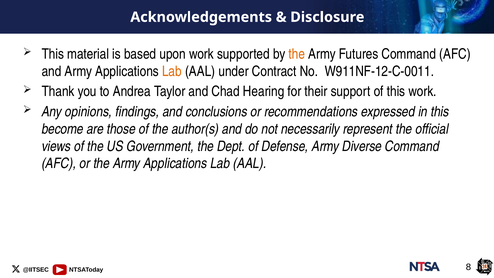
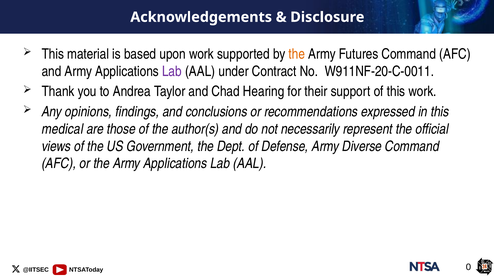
Lab at (172, 71) colour: orange -> purple
W911NF-12-C-0011: W911NF-12-C-0011 -> W911NF-20-C-0011
become: become -> medical
8: 8 -> 0
